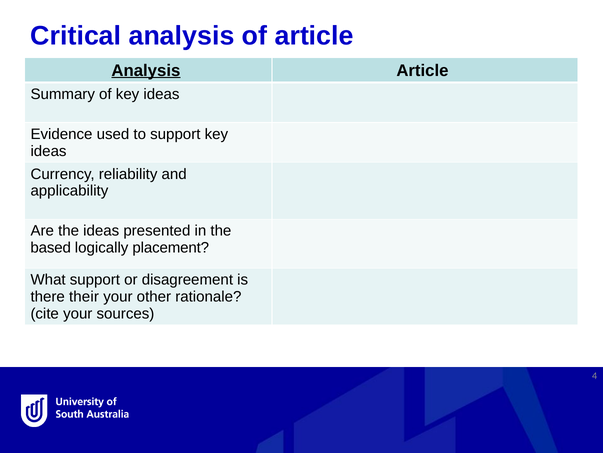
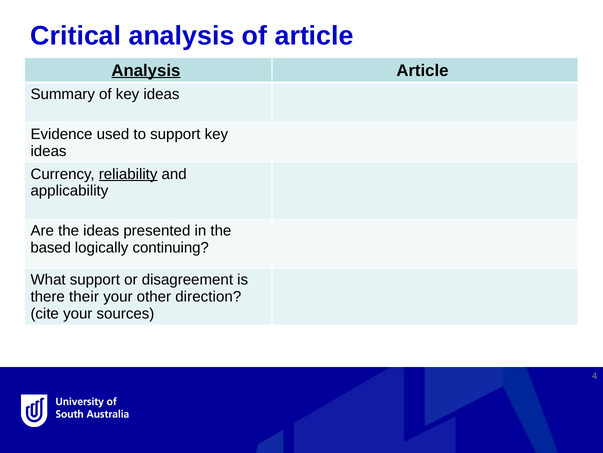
reliability underline: none -> present
placement: placement -> continuing
rationale: rationale -> direction
